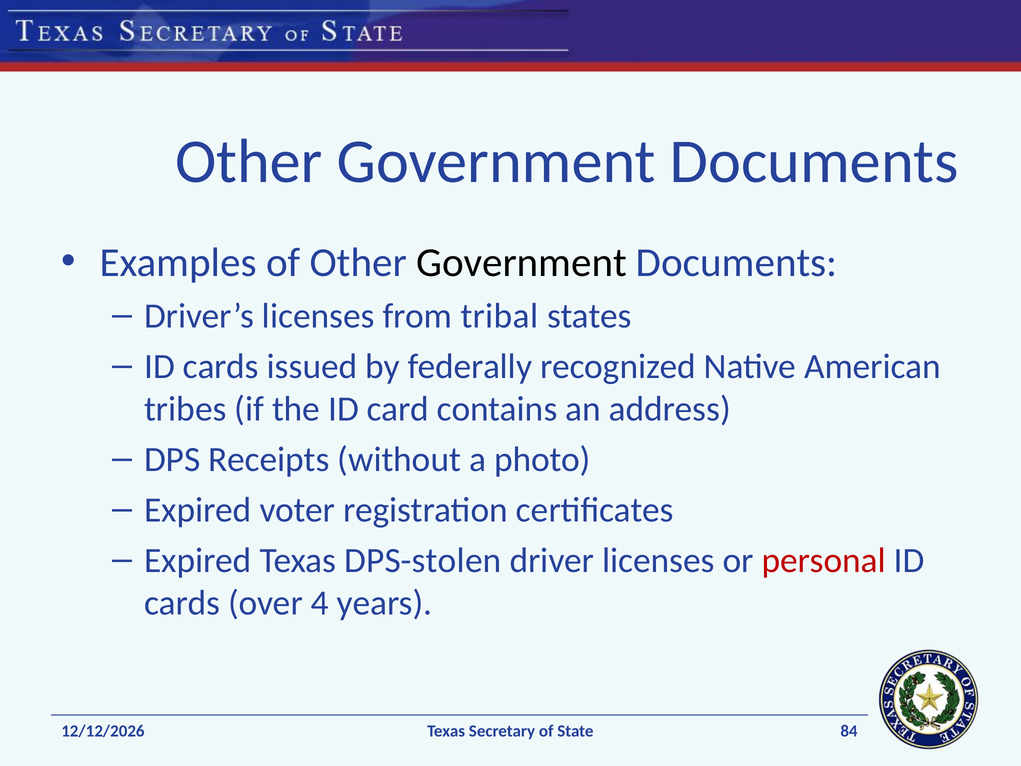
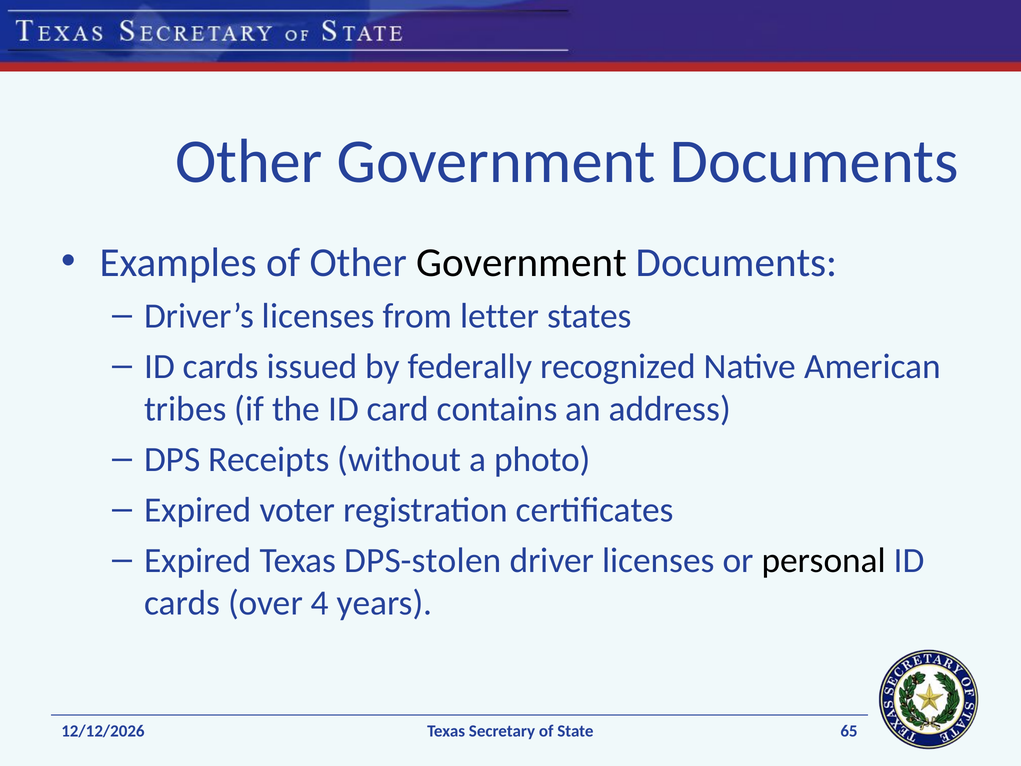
tribal: tribal -> letter
personal colour: red -> black
84: 84 -> 65
